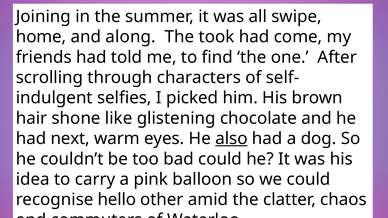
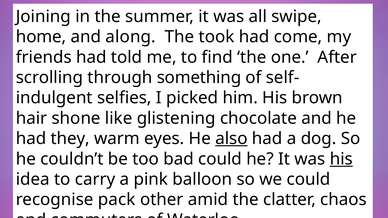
characters: characters -> something
next: next -> they
his at (341, 159) underline: none -> present
hello: hello -> pack
